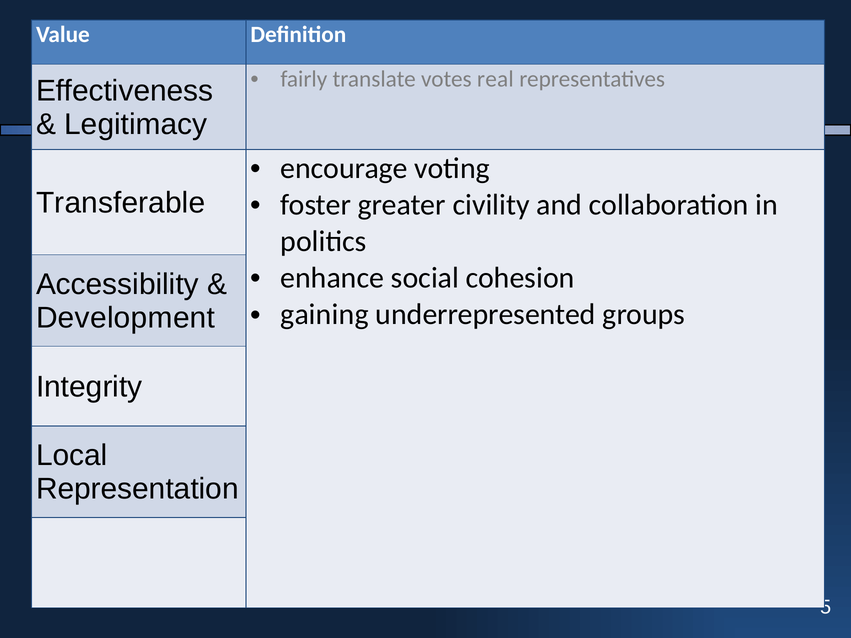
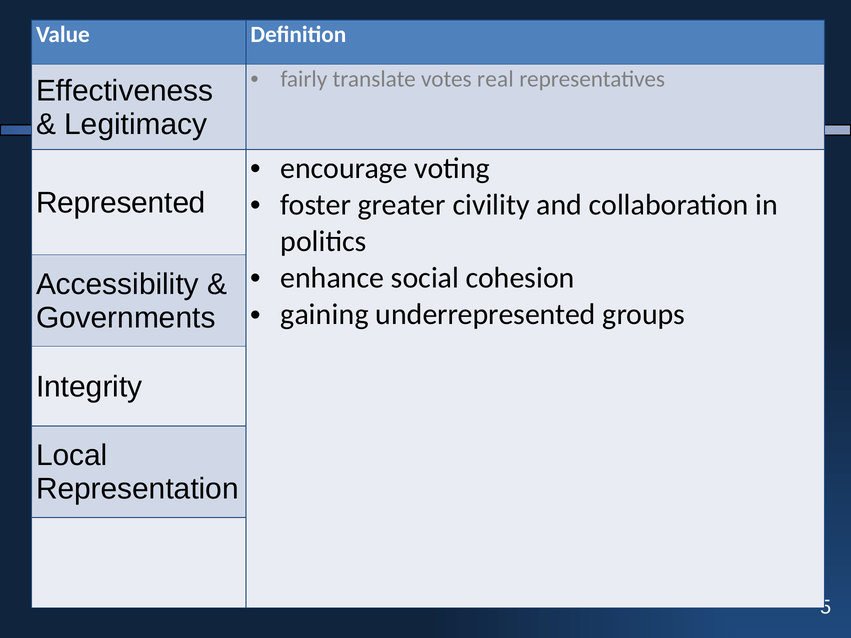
Transferable: Transferable -> Represented
Development: Development -> Governments
